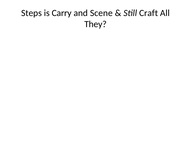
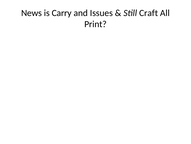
Steps: Steps -> News
Scene: Scene -> Issues
They: They -> Print
